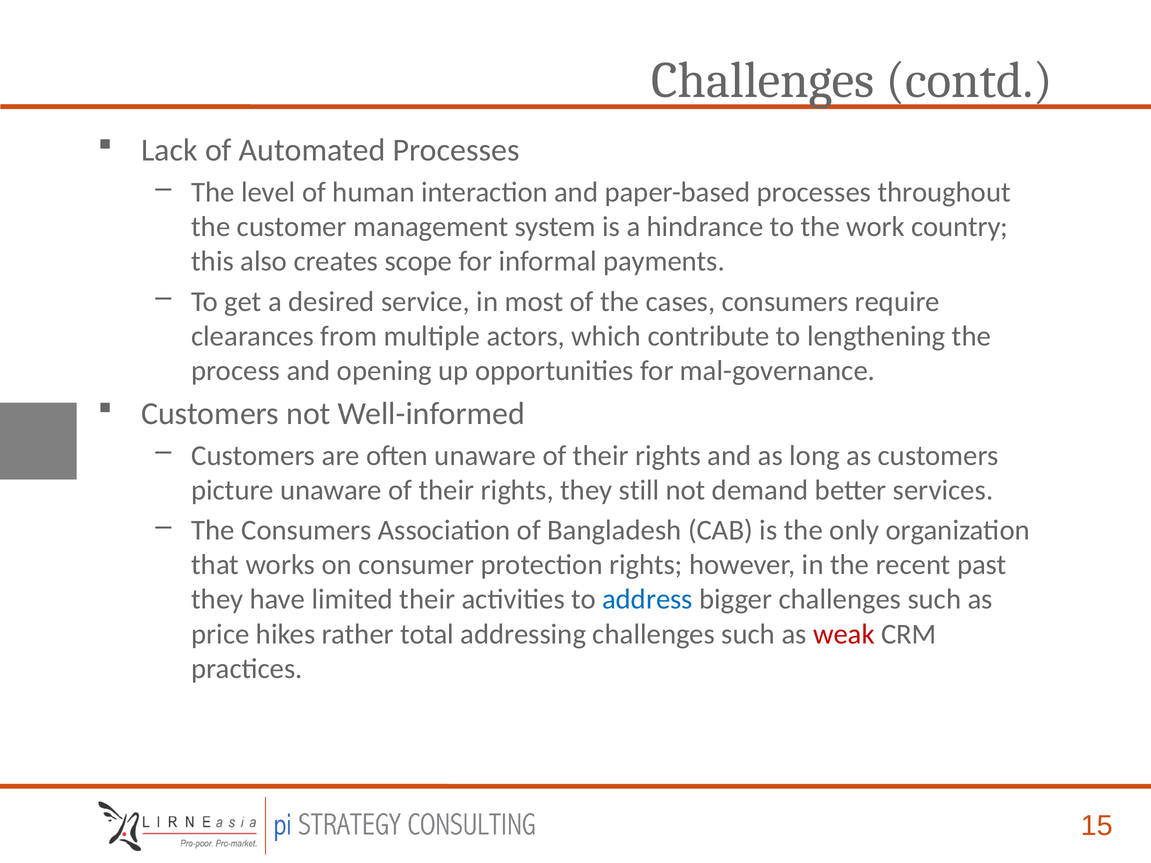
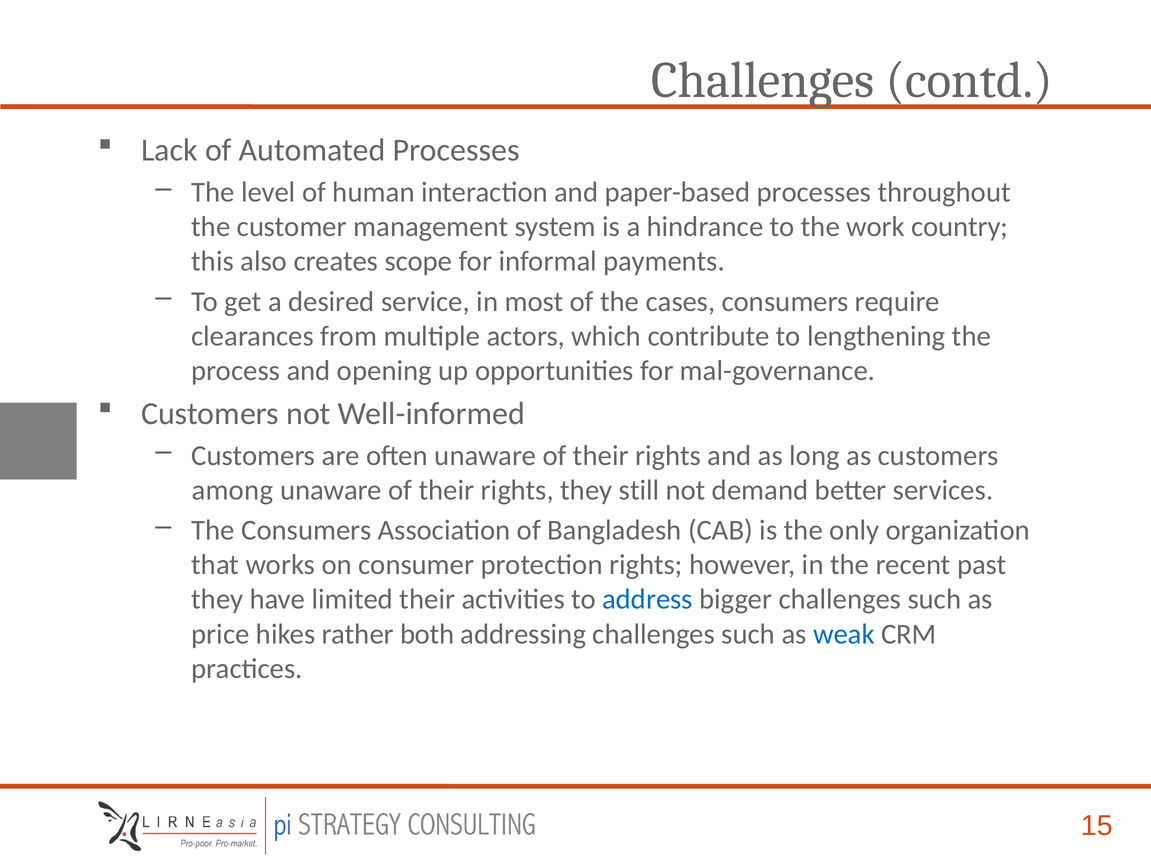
picture: picture -> among
total: total -> both
weak colour: red -> blue
